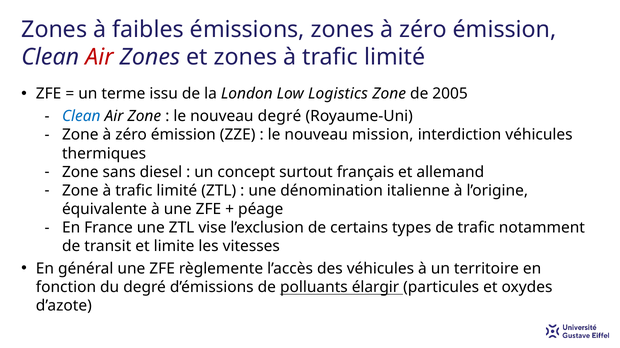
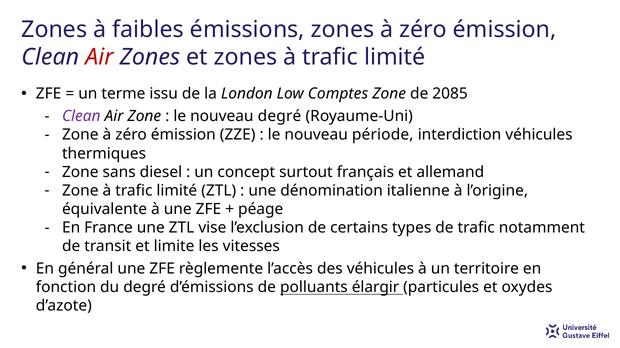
Logistics: Logistics -> Comptes
2005: 2005 -> 2085
Clean at (81, 117) colour: blue -> purple
mission: mission -> période
